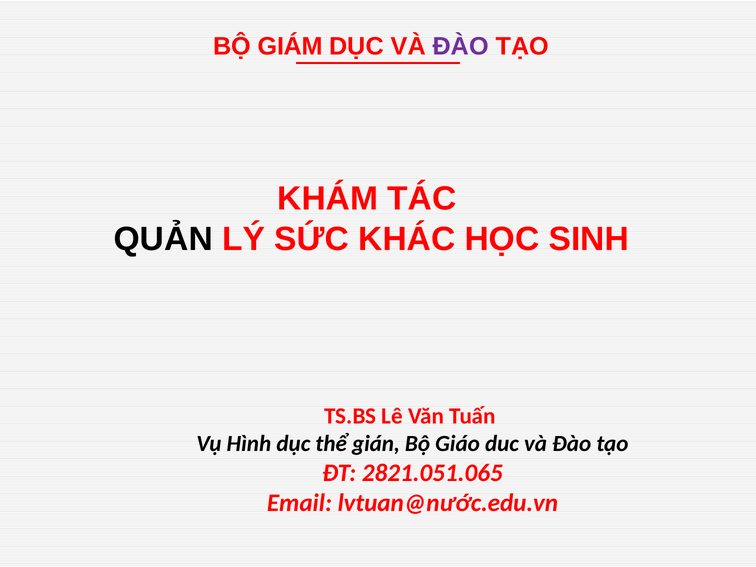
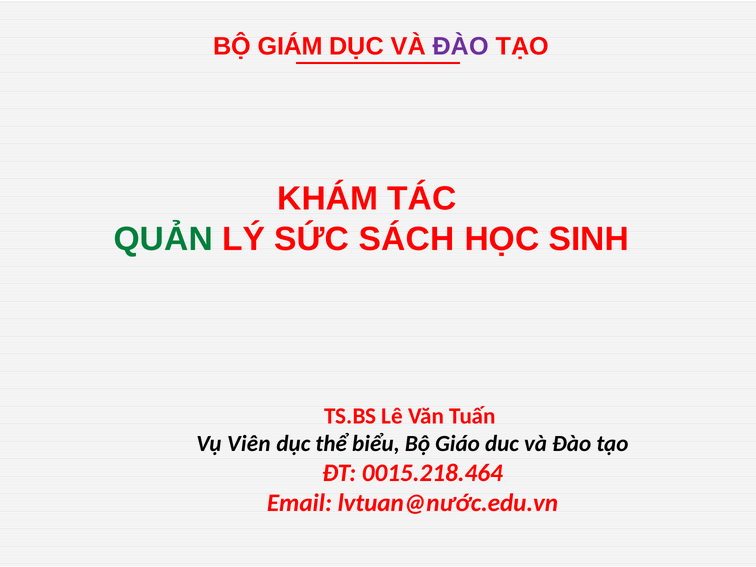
QUẢN colour: black -> green
KHÁC: KHÁC -> SÁCH
Hình: Hình -> Viên
gián: gián -> biểu
2821.051.065: 2821.051.065 -> 0015.218.464
